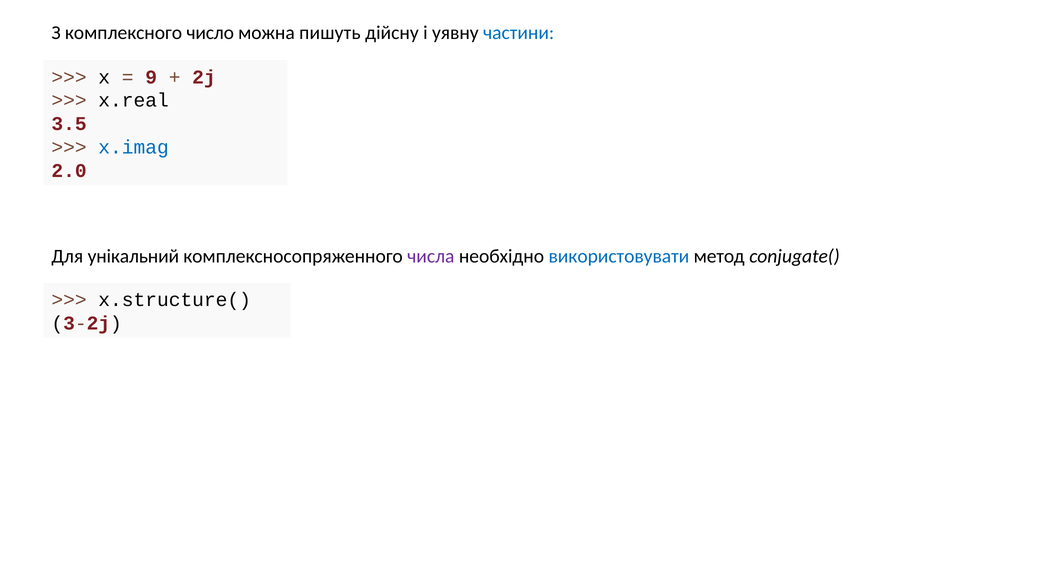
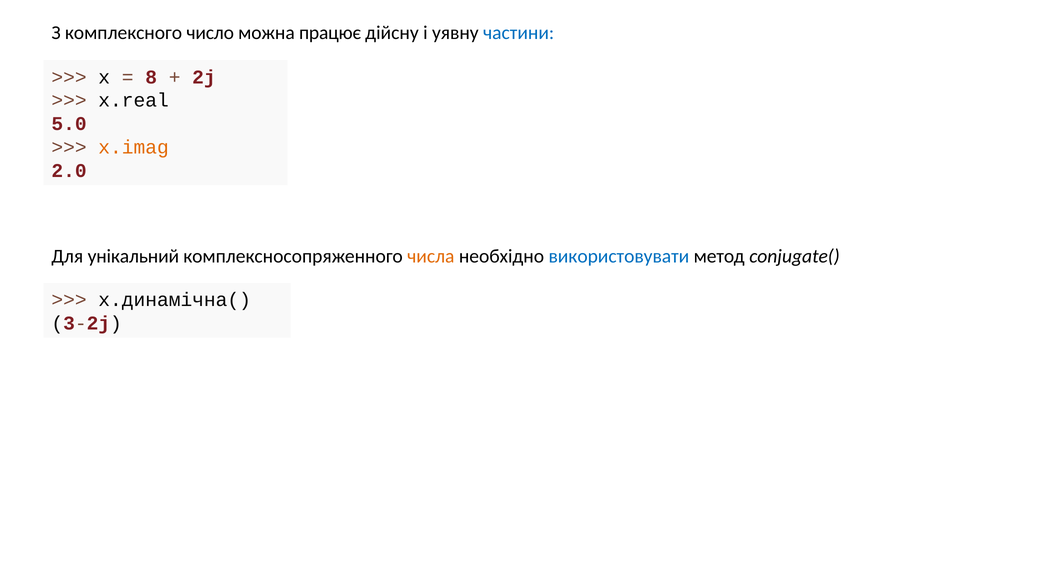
пишуть: пишуть -> працює
9: 9 -> 8
3.5: 3.5 -> 5.0
x.imag colour: blue -> orange
числа colour: purple -> orange
x.structure(: x.structure( -> x.динамічна(
